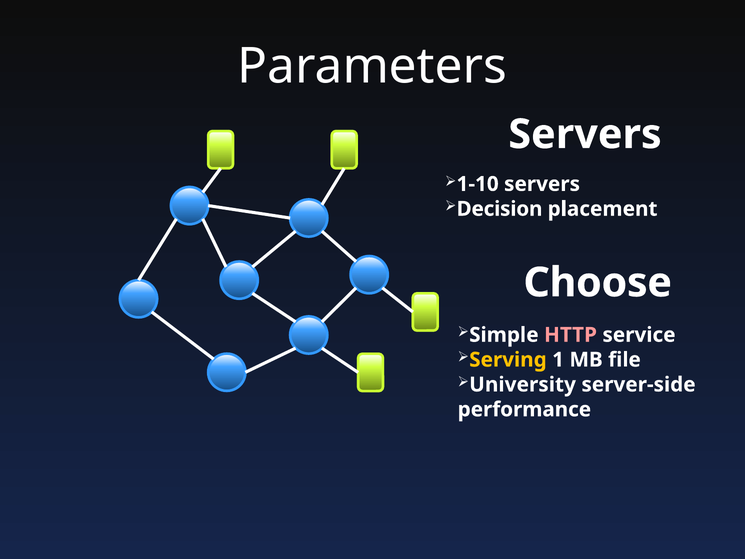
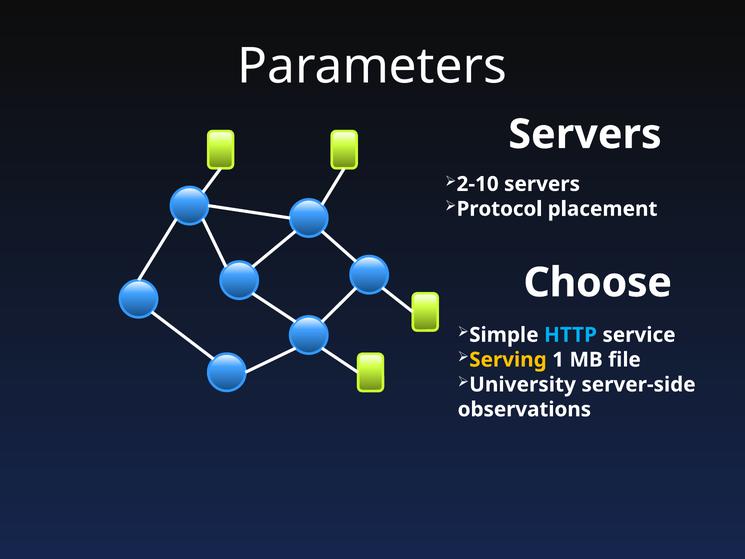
1-10: 1-10 -> 2-10
Decision: Decision -> Protocol
HTTP colour: pink -> light blue
performance: performance -> observations
